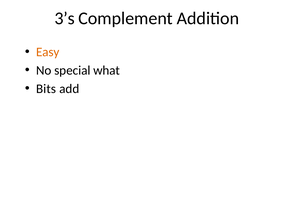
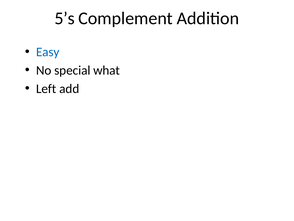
3’s: 3’s -> 5’s
Easy colour: orange -> blue
Bits: Bits -> Left
